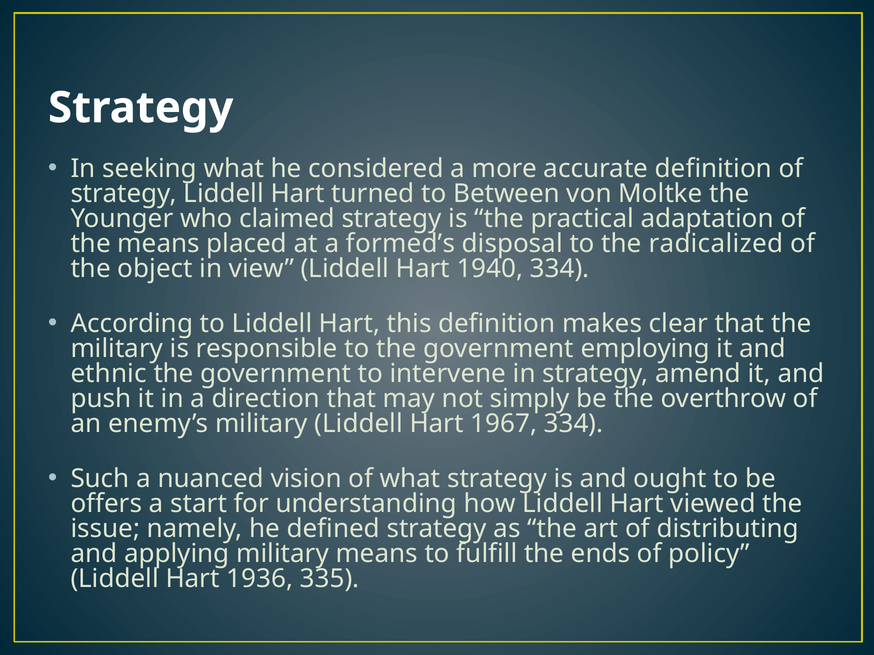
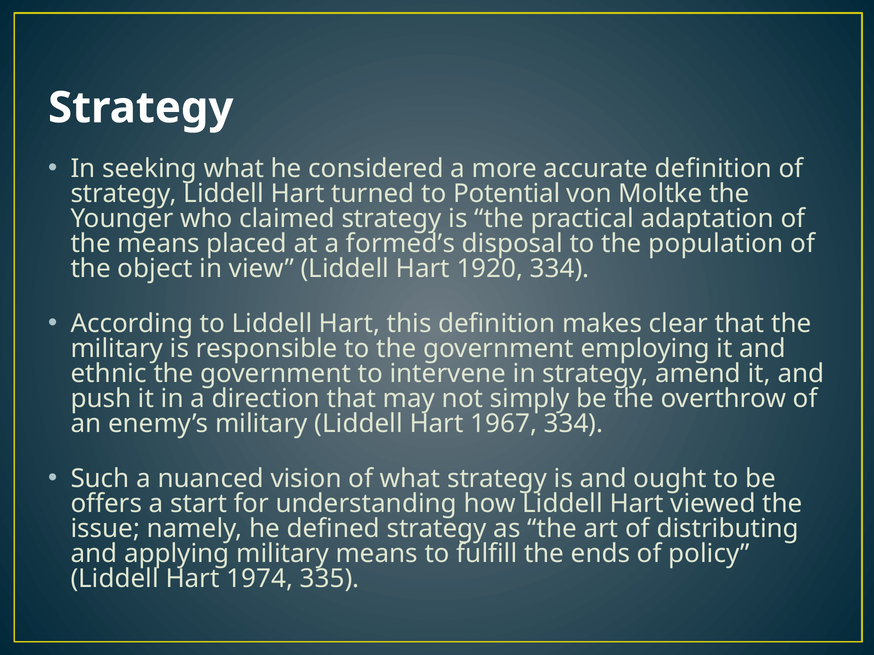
Between: Between -> Potential
radicalized: radicalized -> population
1940: 1940 -> 1920
1936: 1936 -> 1974
